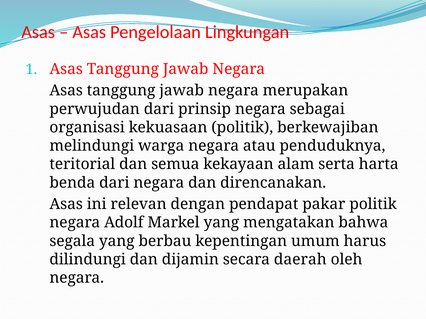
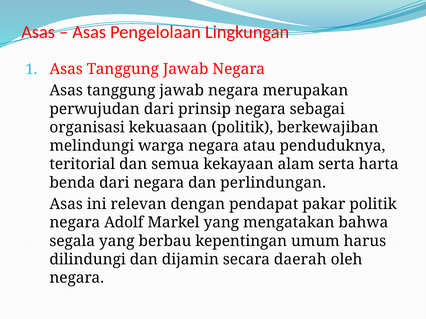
direncanakan: direncanakan -> perlindungan
